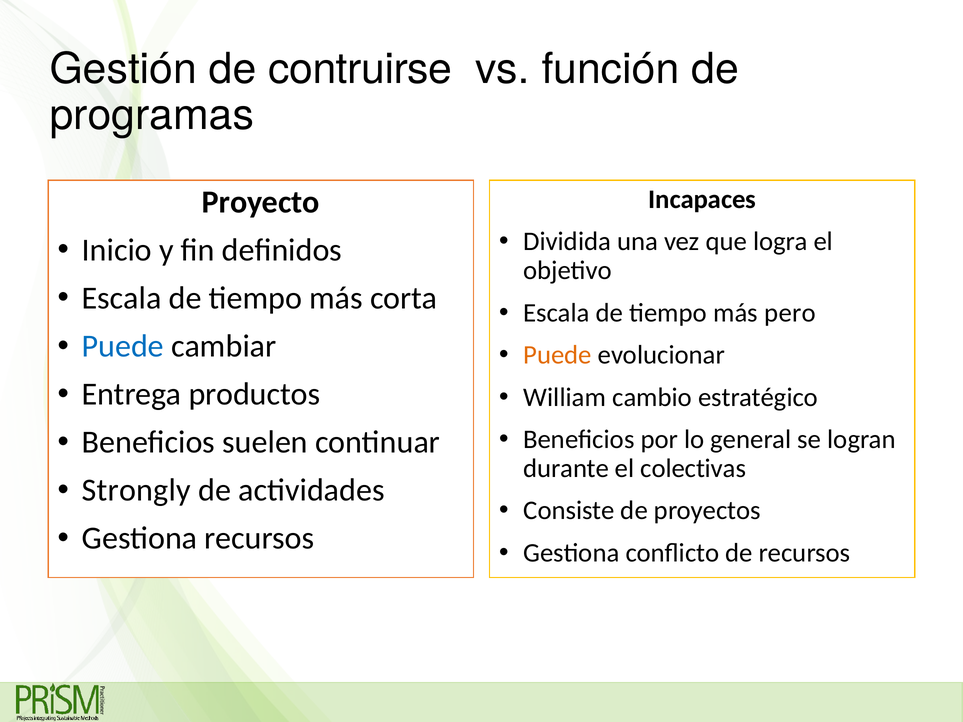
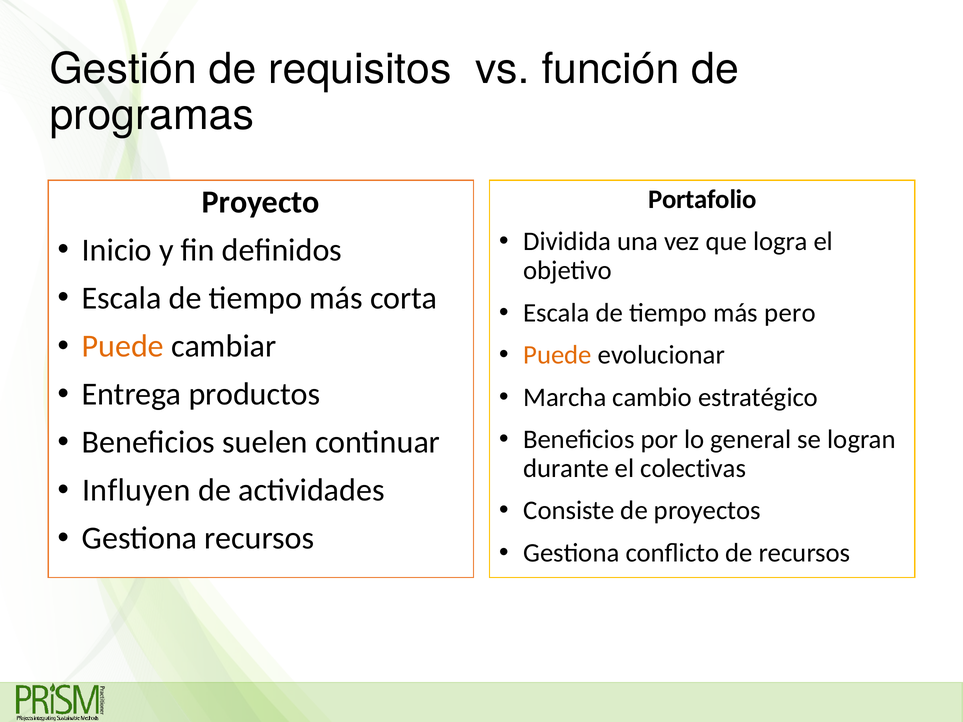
contruirse: contruirse -> requisitos
Incapaces: Incapaces -> Portafolio
Puede at (123, 346) colour: blue -> orange
William: William -> Marcha
Strongly: Strongly -> Influyen
